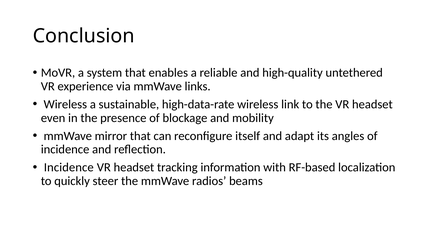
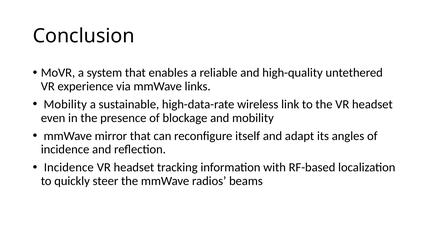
Wireless at (65, 104): Wireless -> Mobility
